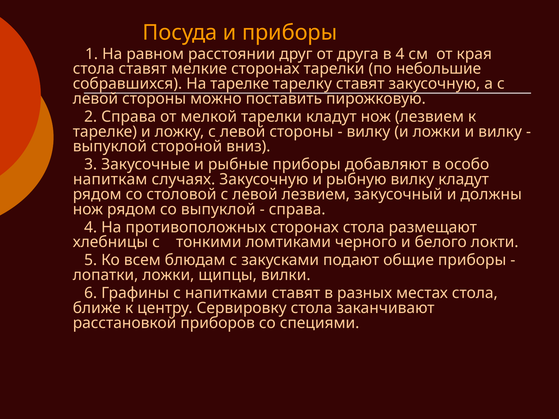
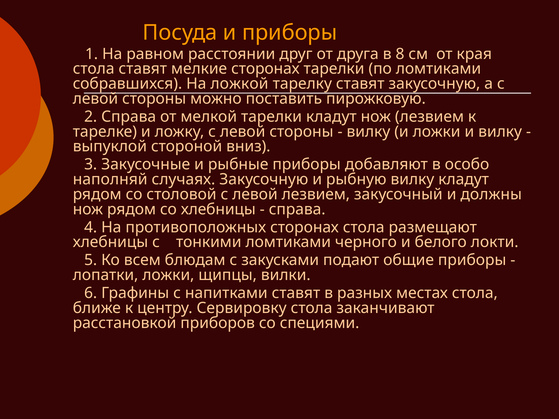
в 4: 4 -> 8
по небольшие: небольшие -> ломтиками
На тарелке: тарелке -> ложкой
напиткам: напиткам -> наполняй
со выпуклой: выпуклой -> хлебницы
